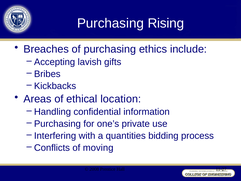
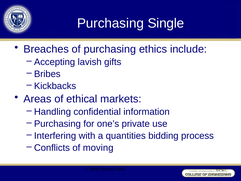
Rising: Rising -> Single
location: location -> markets
